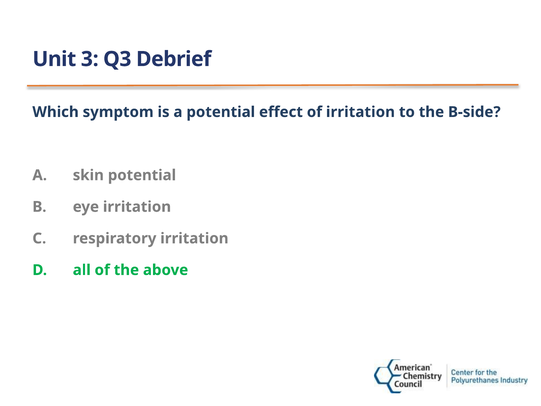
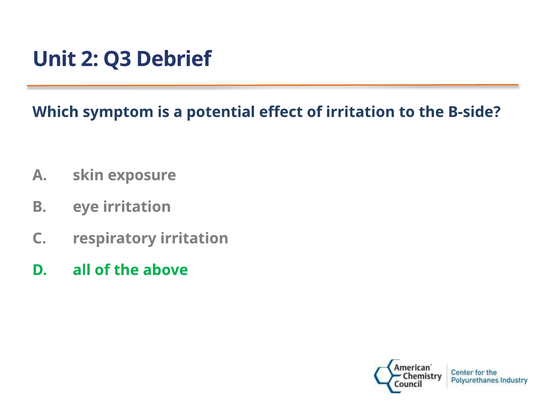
3: 3 -> 2
skin potential: potential -> exposure
